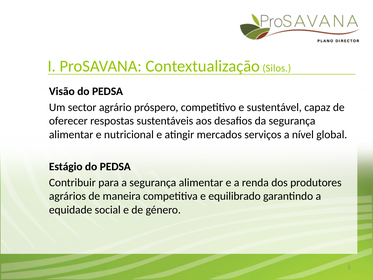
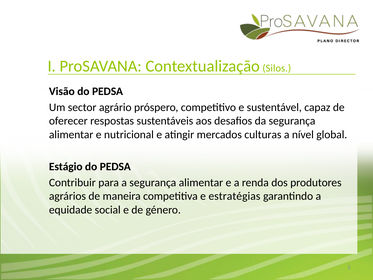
serviços: serviços -> culturas
equilibrado: equilibrado -> estratégias
